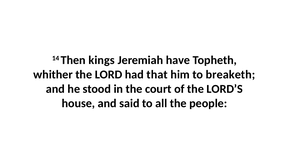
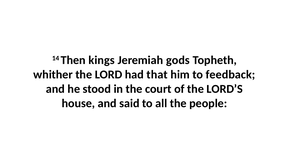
have: have -> gods
breaketh: breaketh -> feedback
